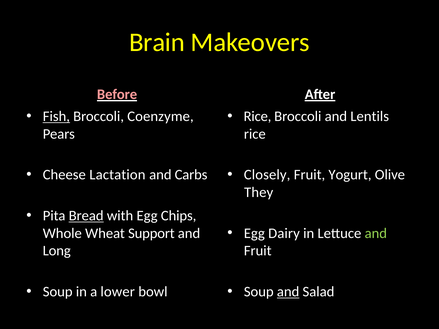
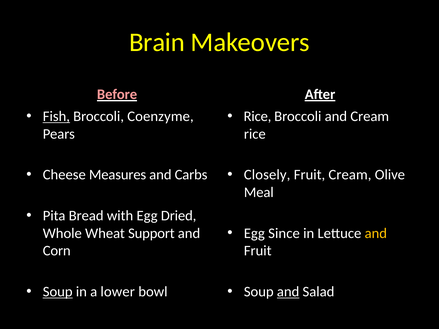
and Lentils: Lentils -> Cream
Lactation: Lactation -> Measures
Fruit Yogurt: Yogurt -> Cream
They: They -> Meal
Bread underline: present -> none
Chips: Chips -> Dried
Dairy: Dairy -> Since
and at (376, 233) colour: light green -> yellow
Long: Long -> Corn
Soup at (58, 292) underline: none -> present
